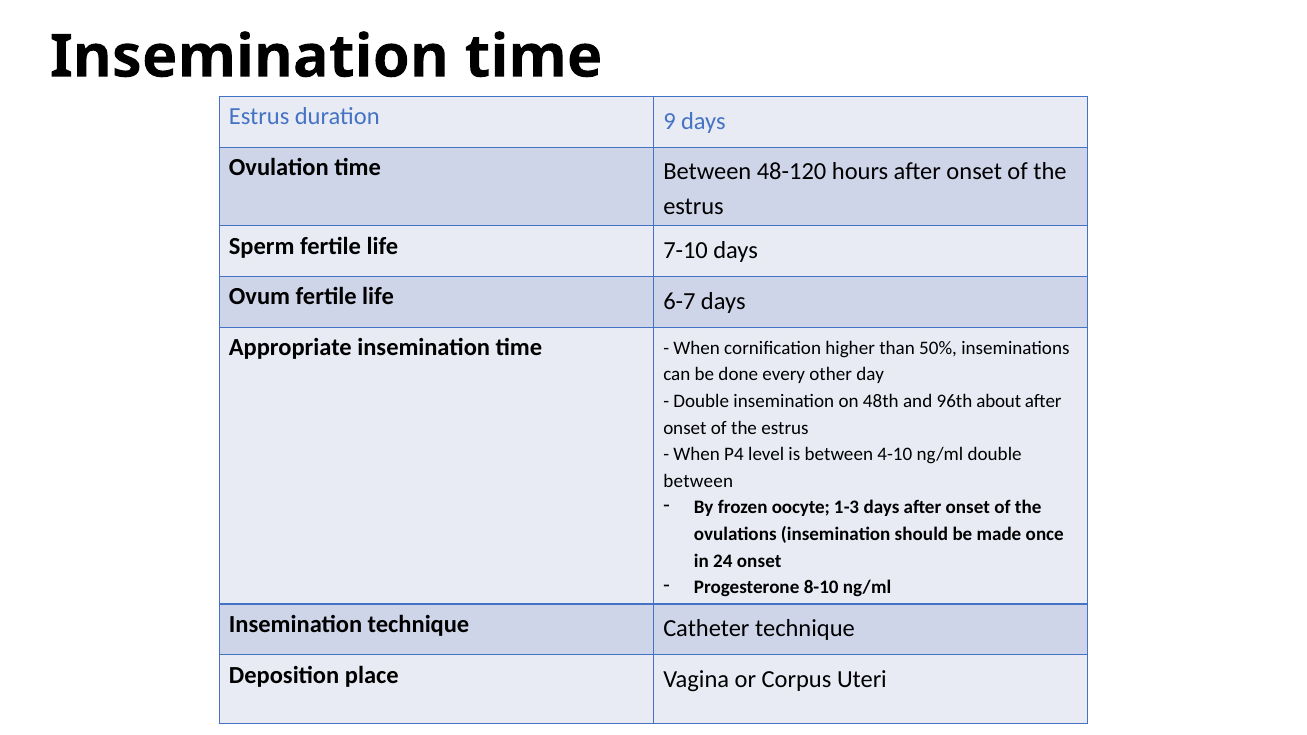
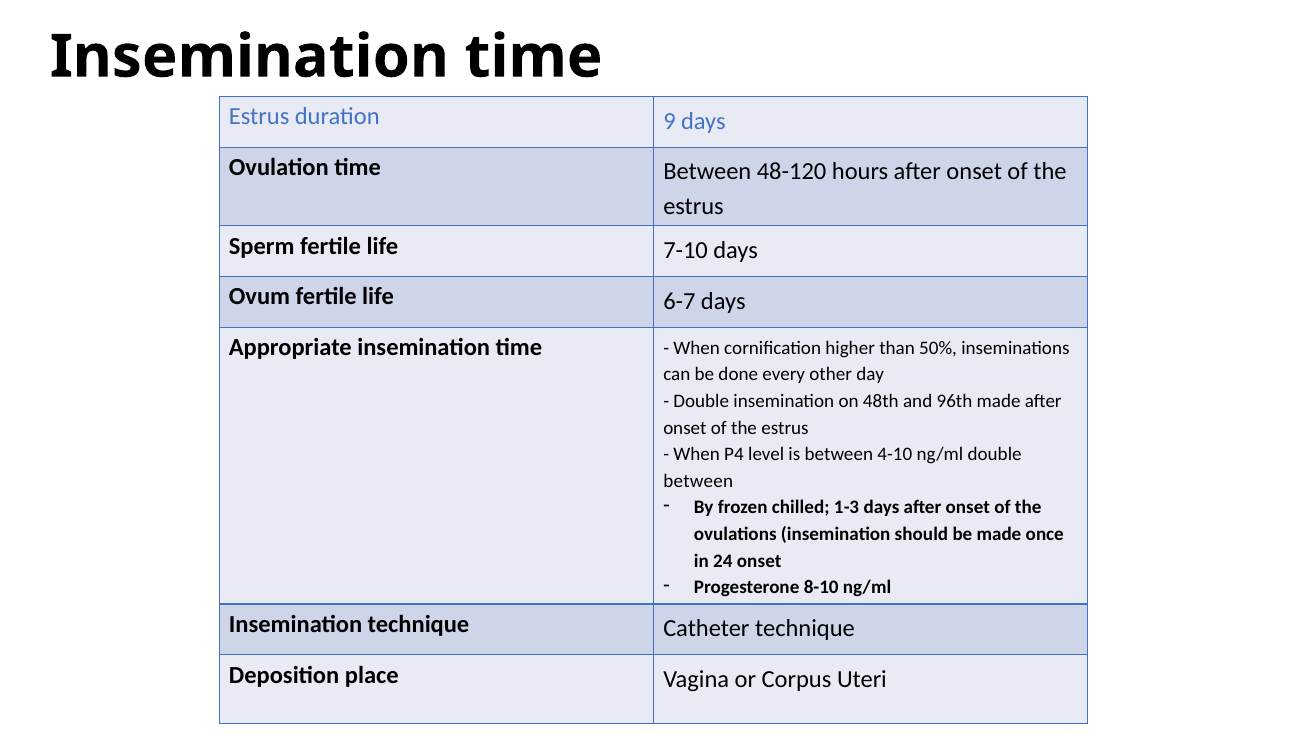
96th about: about -> made
oocyte: oocyte -> chilled
